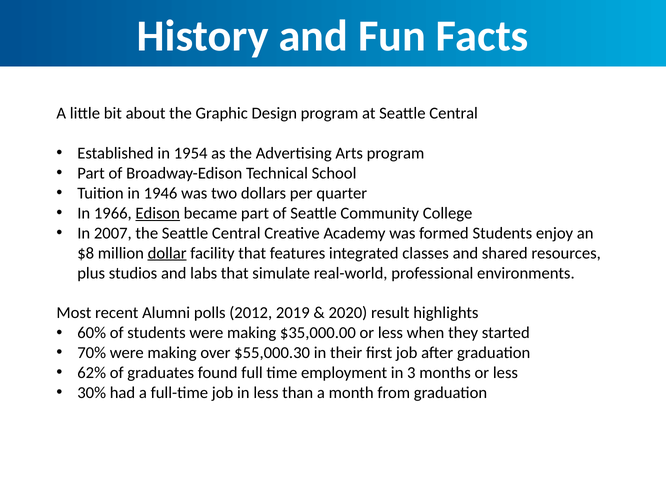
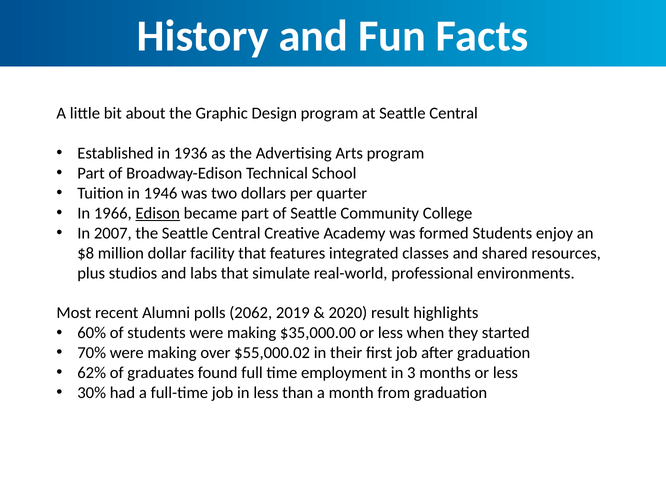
1954: 1954 -> 1936
dollar underline: present -> none
2012: 2012 -> 2062
$55,000.30: $55,000.30 -> $55,000.02
